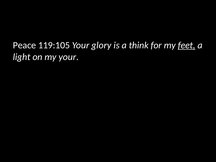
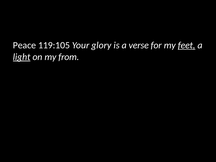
think: think -> verse
light underline: none -> present
my your: your -> from
